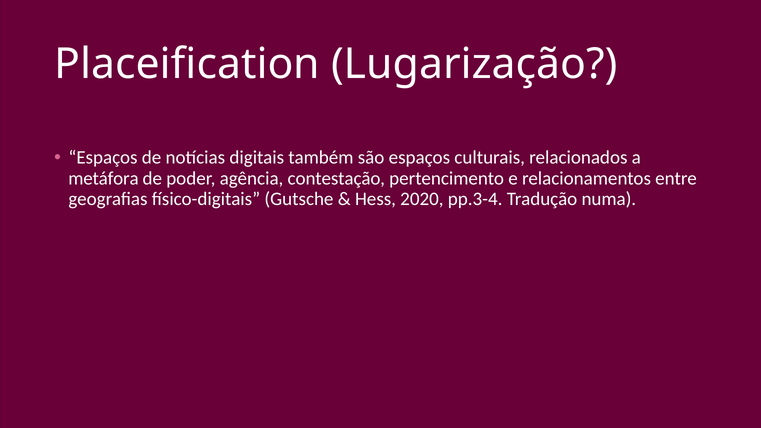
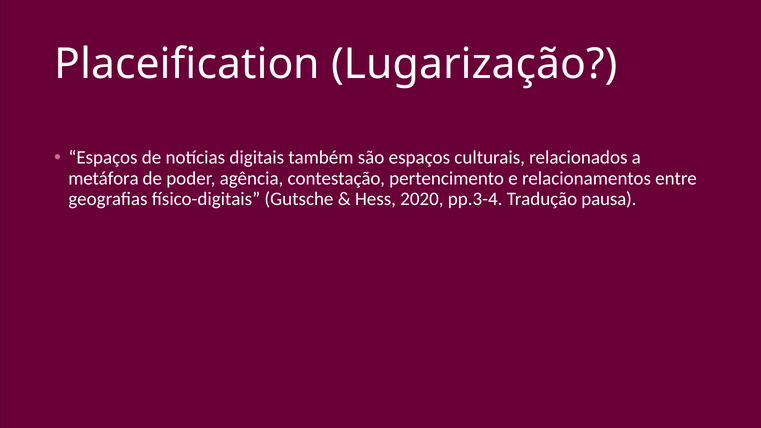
numa: numa -> pausa
